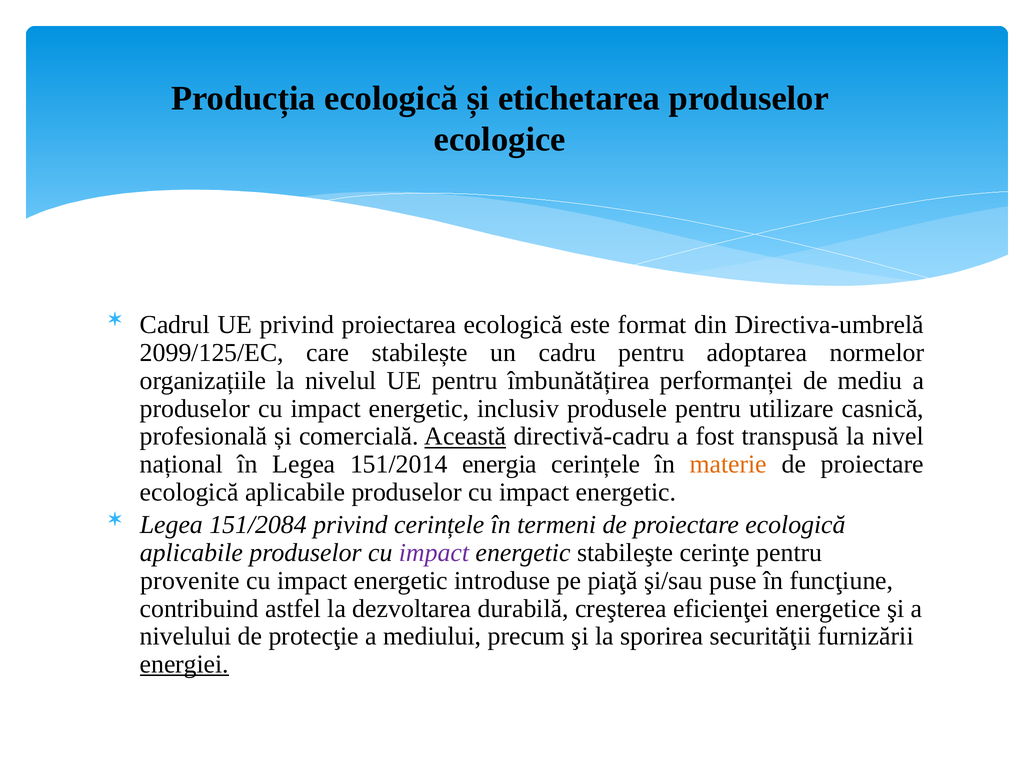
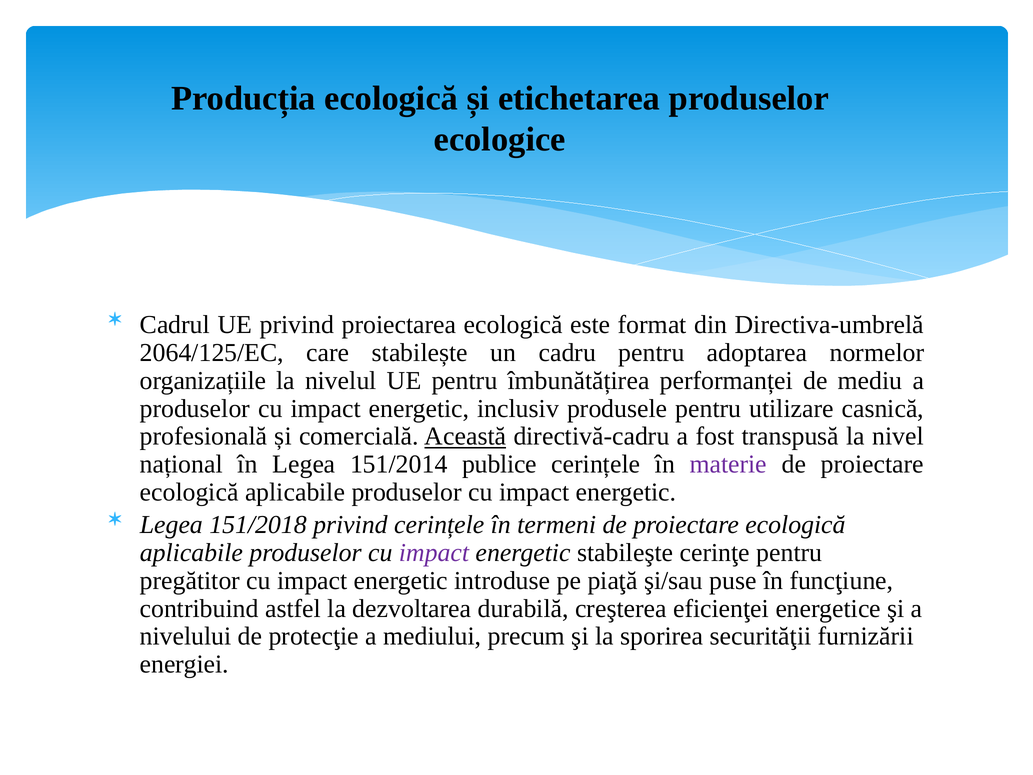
2099/125/EC: 2099/125/EC -> 2064/125/EC
energia: energia -> publice
materie colour: orange -> purple
151/2084: 151/2084 -> 151/2018
provenite: provenite -> pregătitor
energiei underline: present -> none
